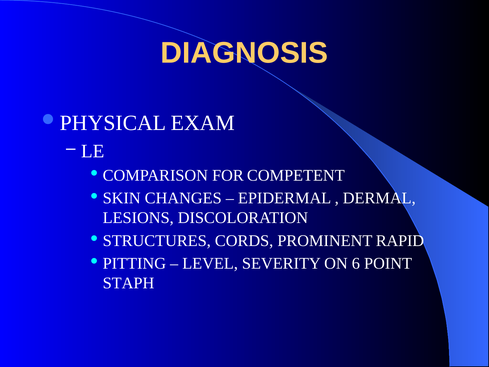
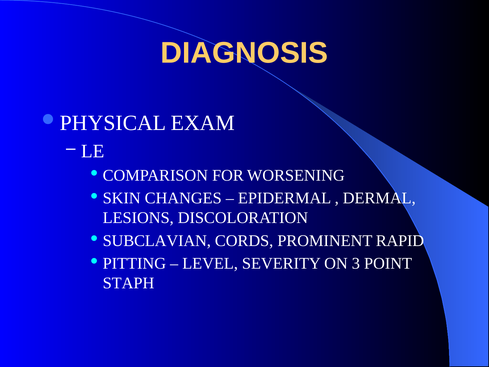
COMPETENT: COMPETENT -> WORSENING
STRUCTURES: STRUCTURES -> SUBCLAVIAN
6: 6 -> 3
